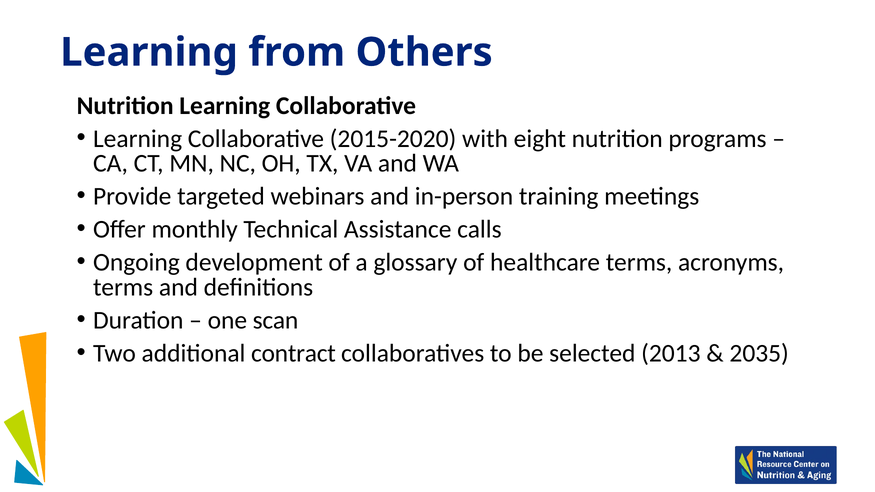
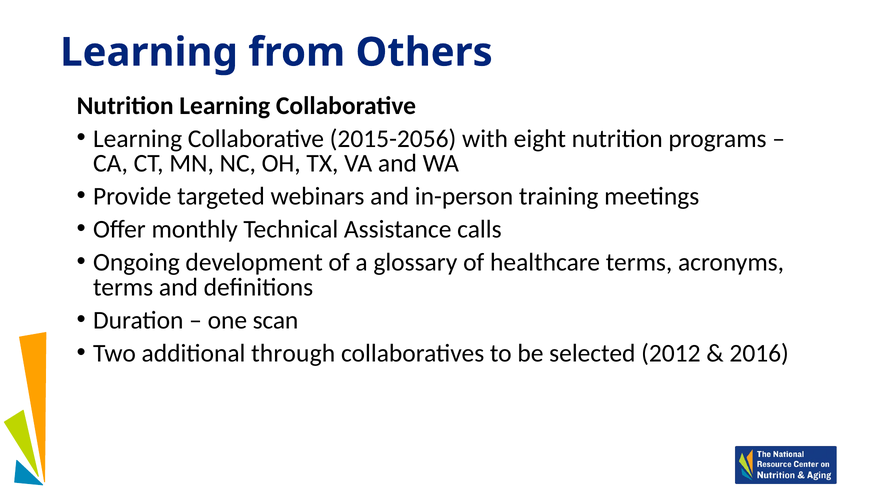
2015-2020: 2015-2020 -> 2015-2056
contract: contract -> through
2013: 2013 -> 2012
2035: 2035 -> 2016
